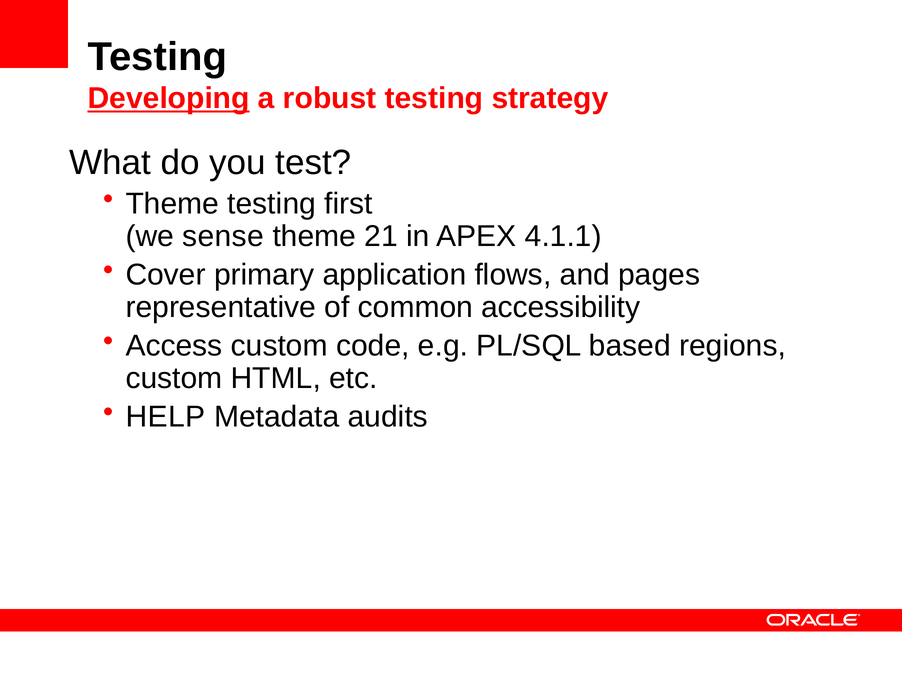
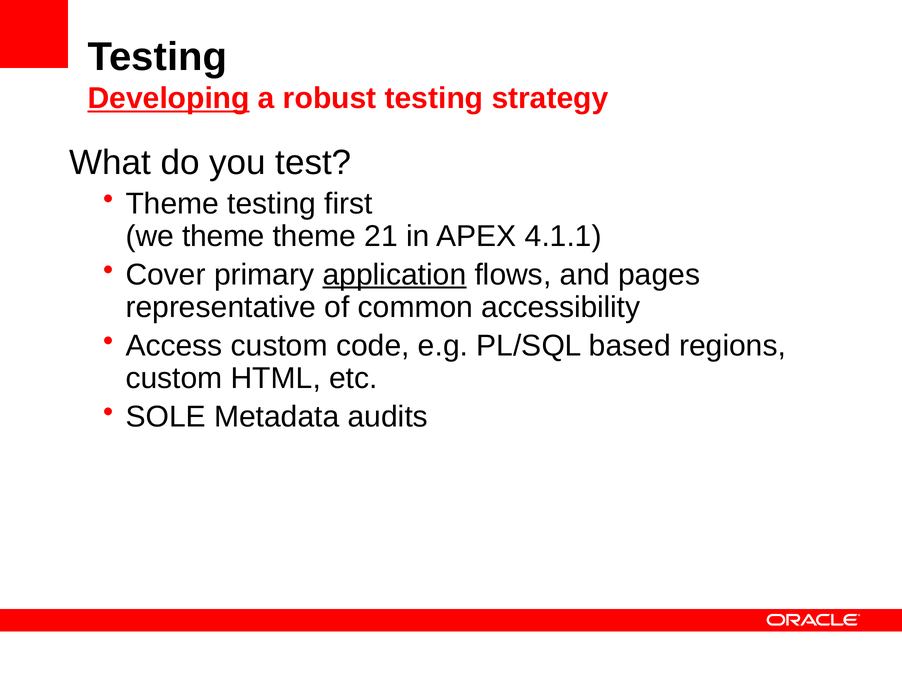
we sense: sense -> theme
application underline: none -> present
HELP: HELP -> SOLE
